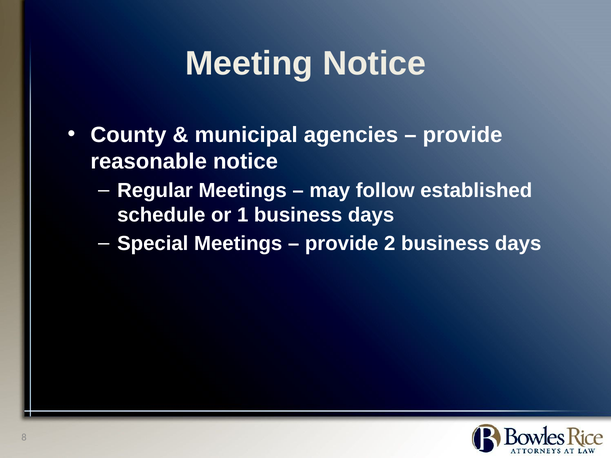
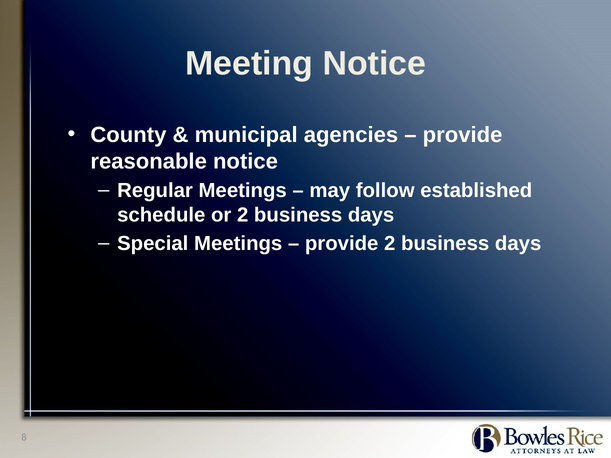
or 1: 1 -> 2
